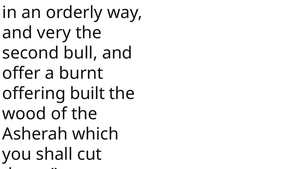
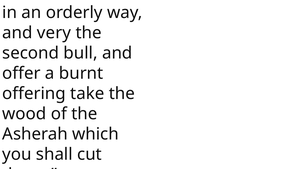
built: built -> take
